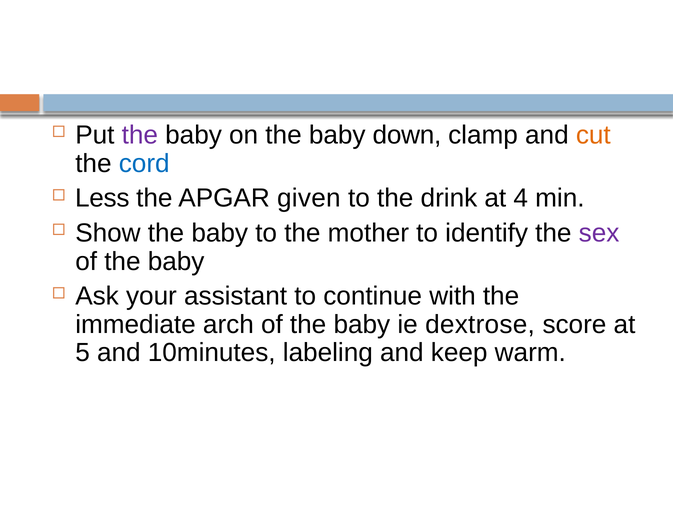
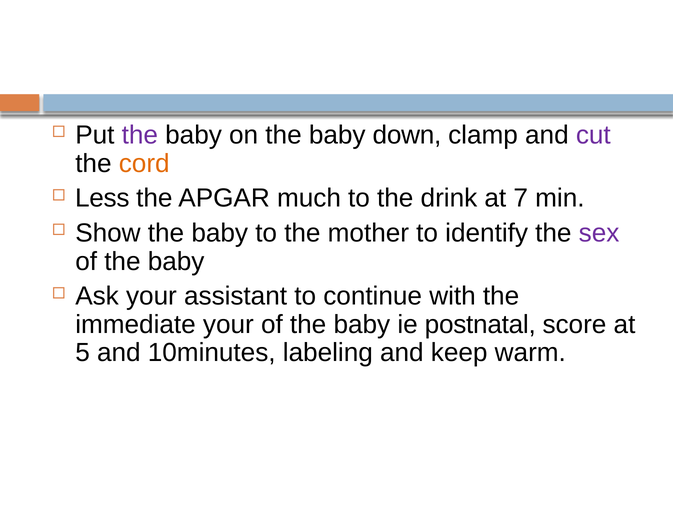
cut colour: orange -> purple
cord colour: blue -> orange
given: given -> much
4: 4 -> 7
immediate arch: arch -> your
dextrose: dextrose -> postnatal
